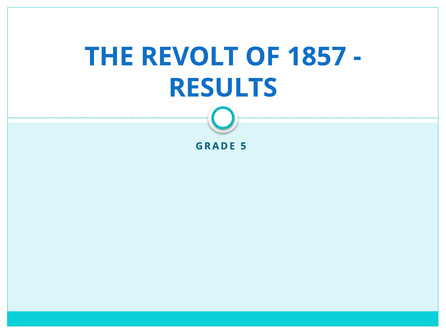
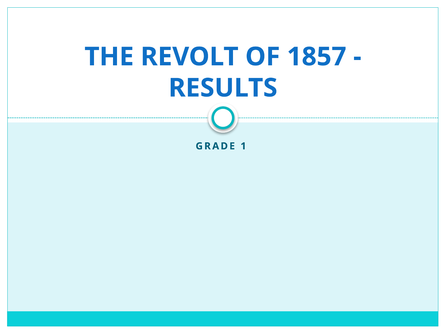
5: 5 -> 1
